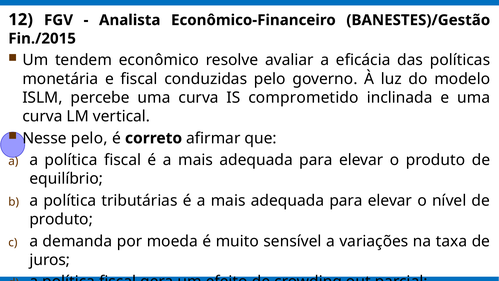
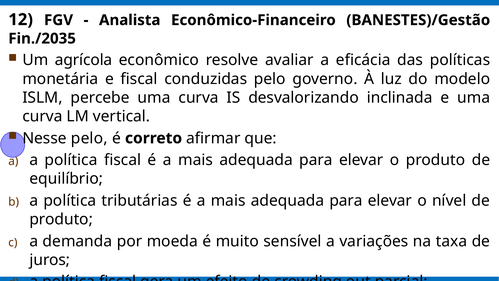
Fin./2015: Fin./2015 -> Fin./2035
tendem: tendem -> agrícola
comprometido: comprometido -> desvalorizando
